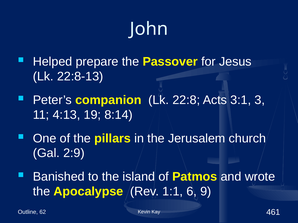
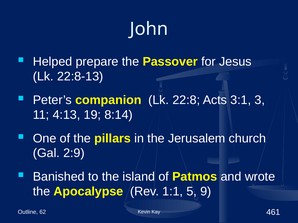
6: 6 -> 5
